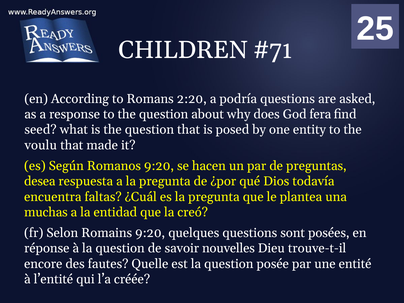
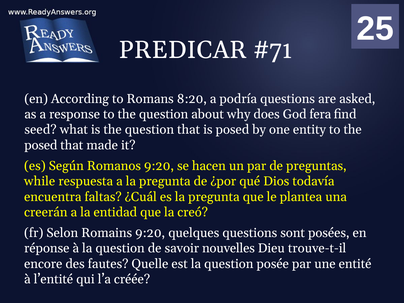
CHILDREN: CHILDREN -> PREDICAR
2:20: 2:20 -> 8:20
voulu at (41, 145): voulu -> posed
desea: desea -> while
muchas: muchas -> creerán
